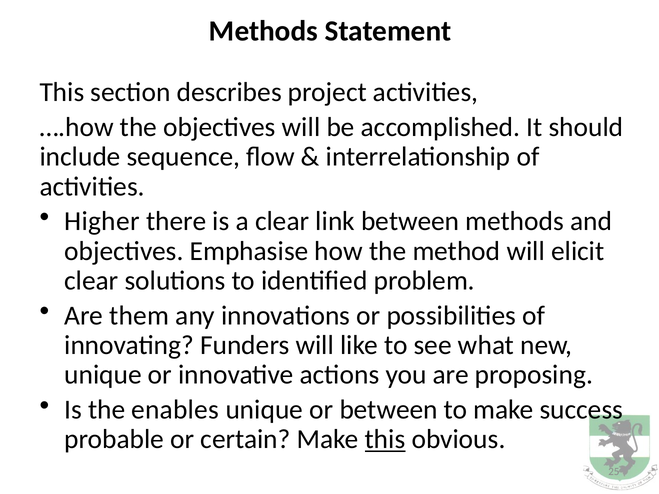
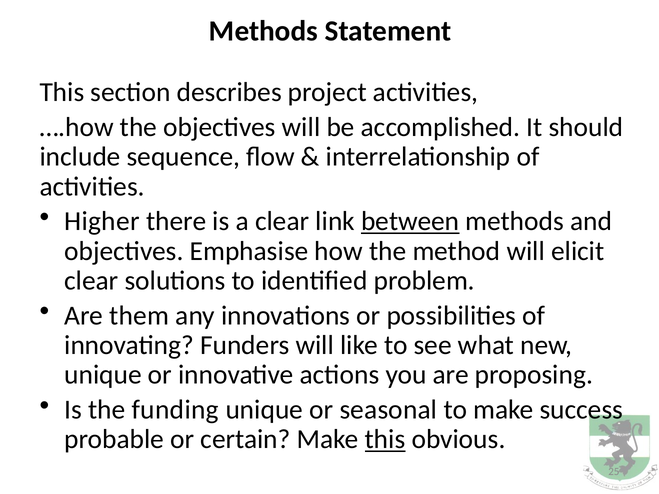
between at (410, 222) underline: none -> present
enables: enables -> funding
or between: between -> seasonal
